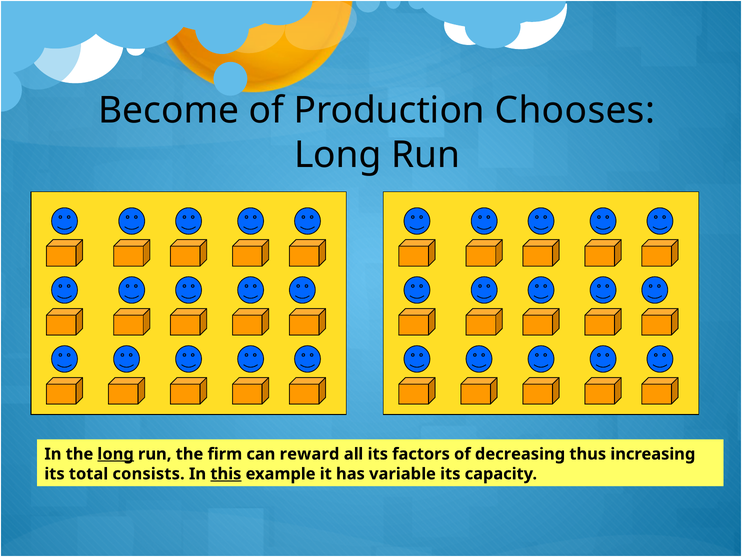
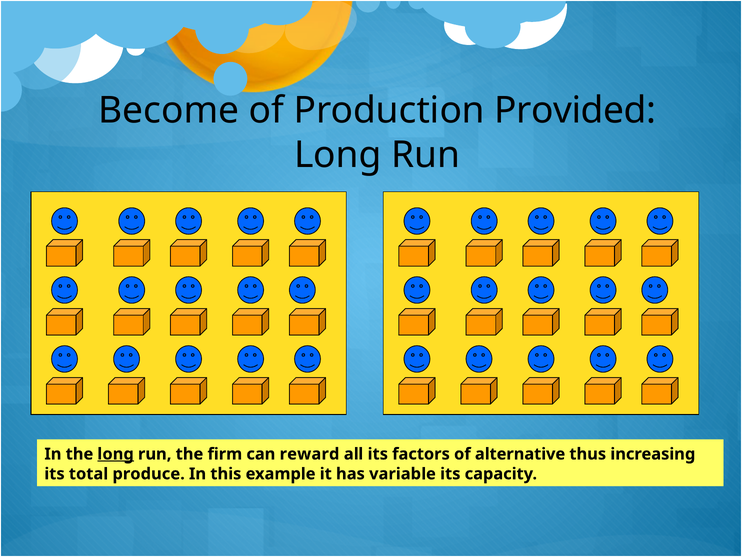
Chooses: Chooses -> Provided
decreasing: decreasing -> alternative
consists: consists -> produce
this underline: present -> none
